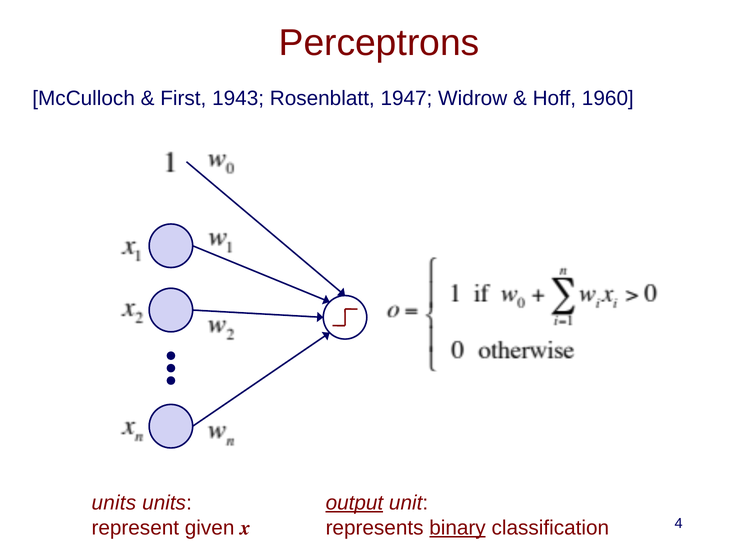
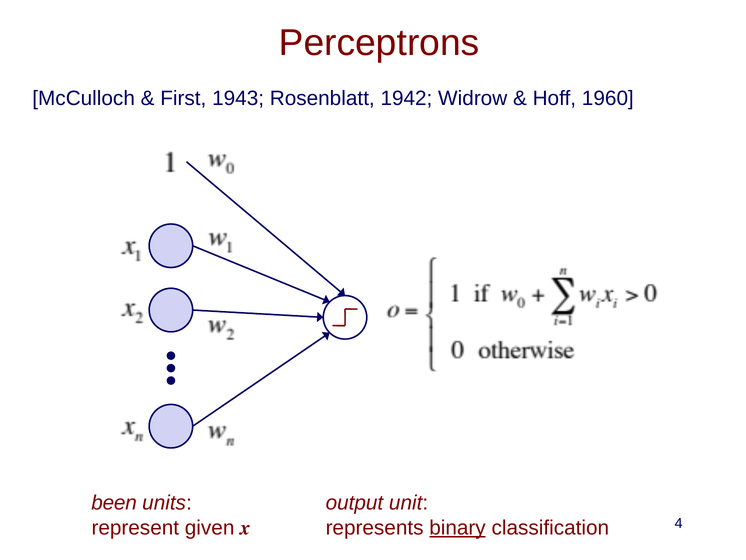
1947: 1947 -> 1942
units at (114, 502): units -> been
output underline: present -> none
